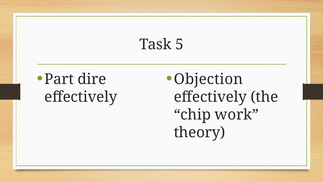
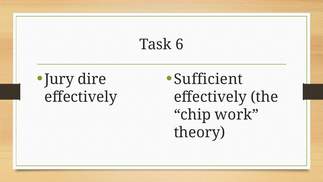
5: 5 -> 6
Part: Part -> Jury
Objection: Objection -> Sufficient
